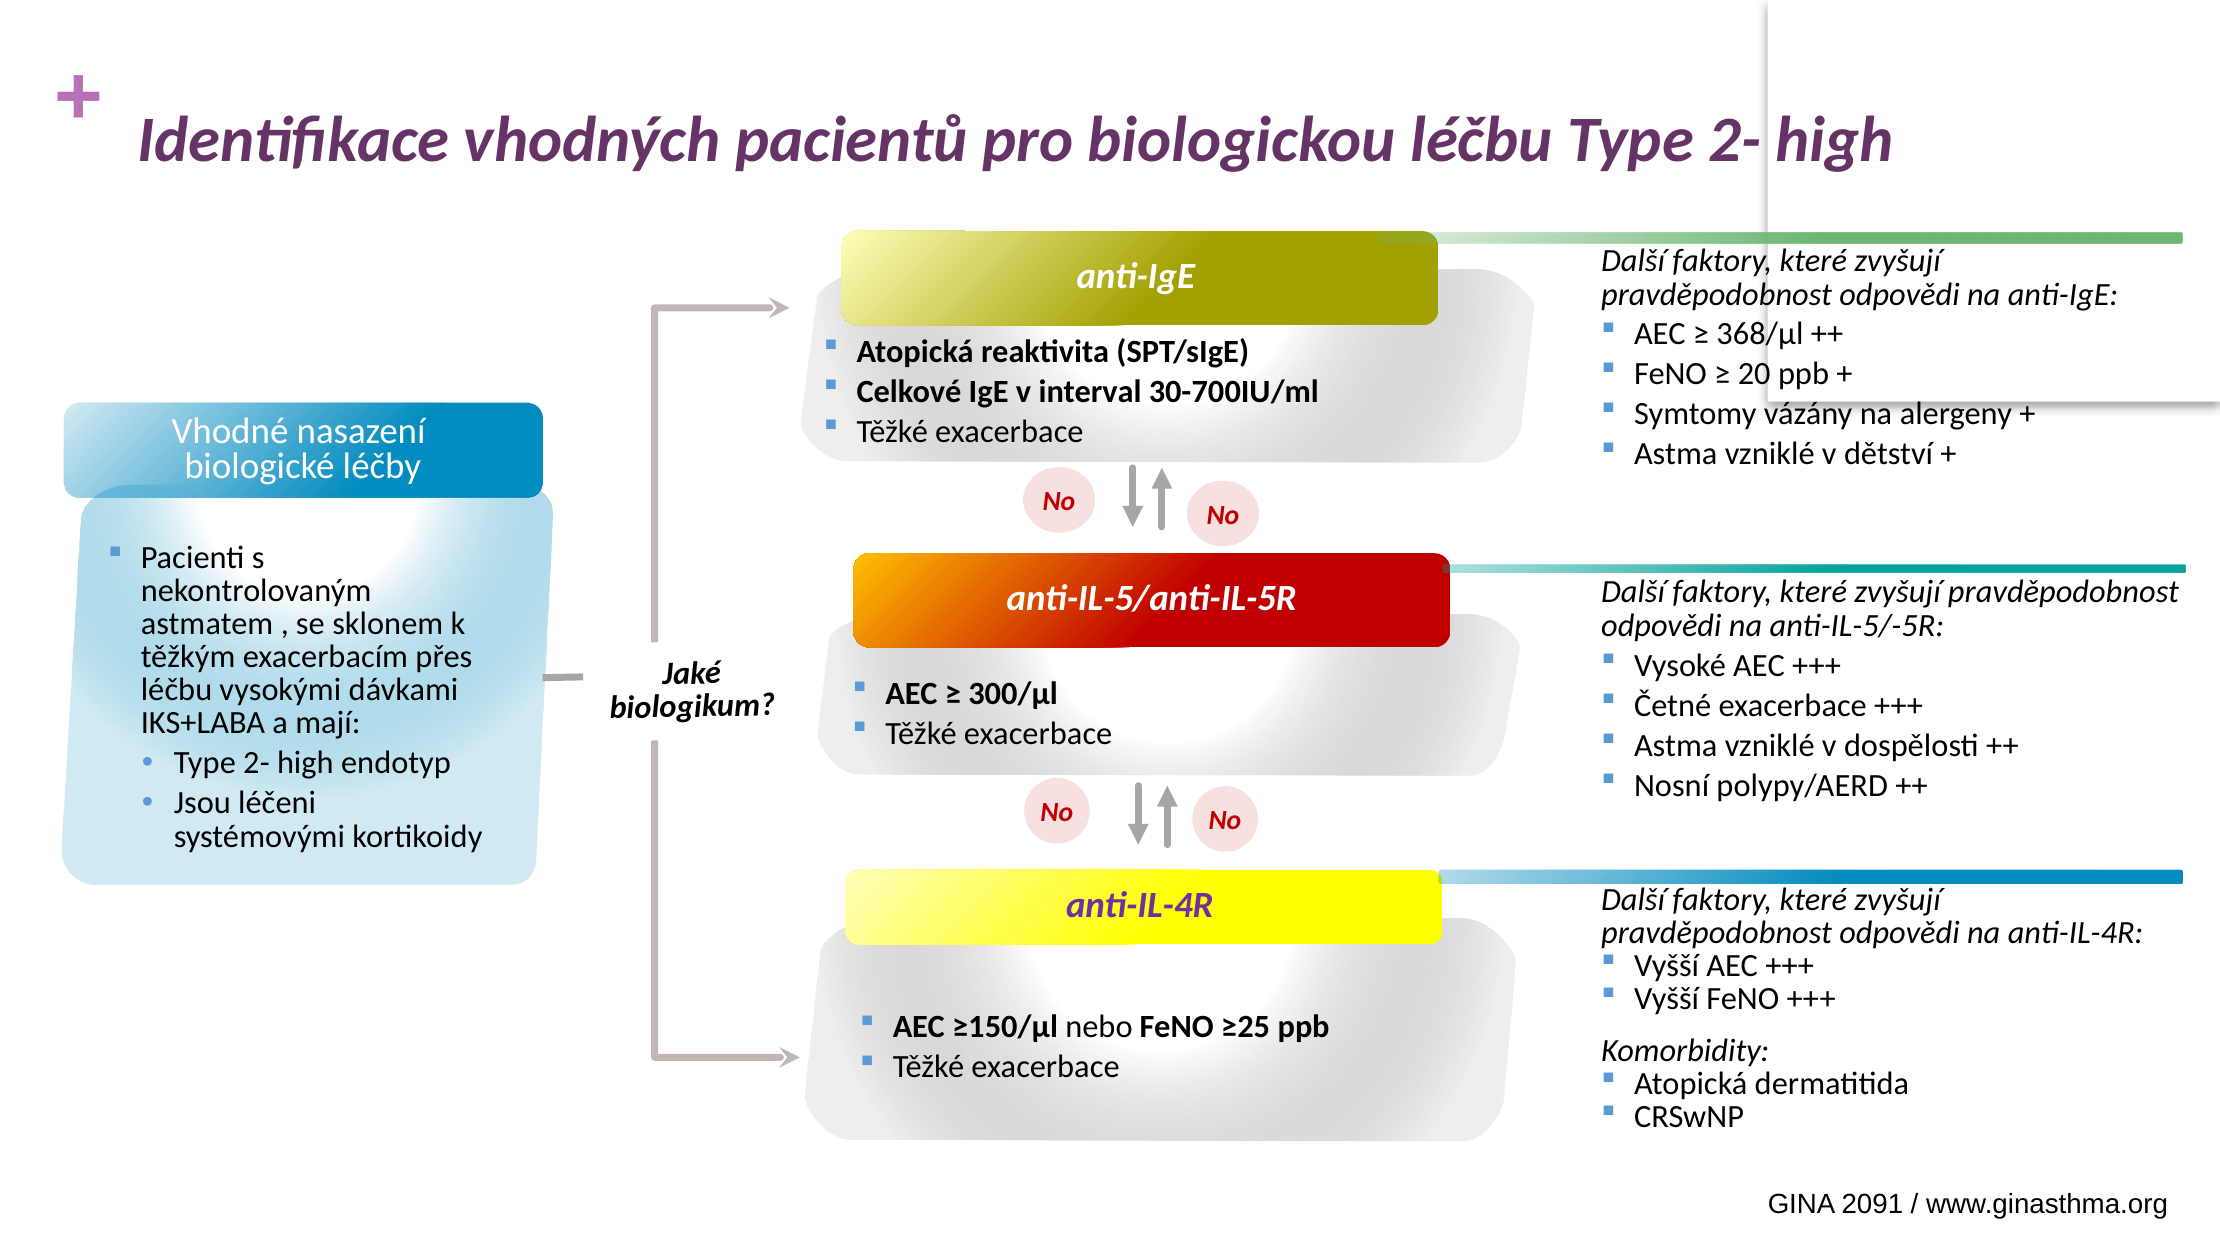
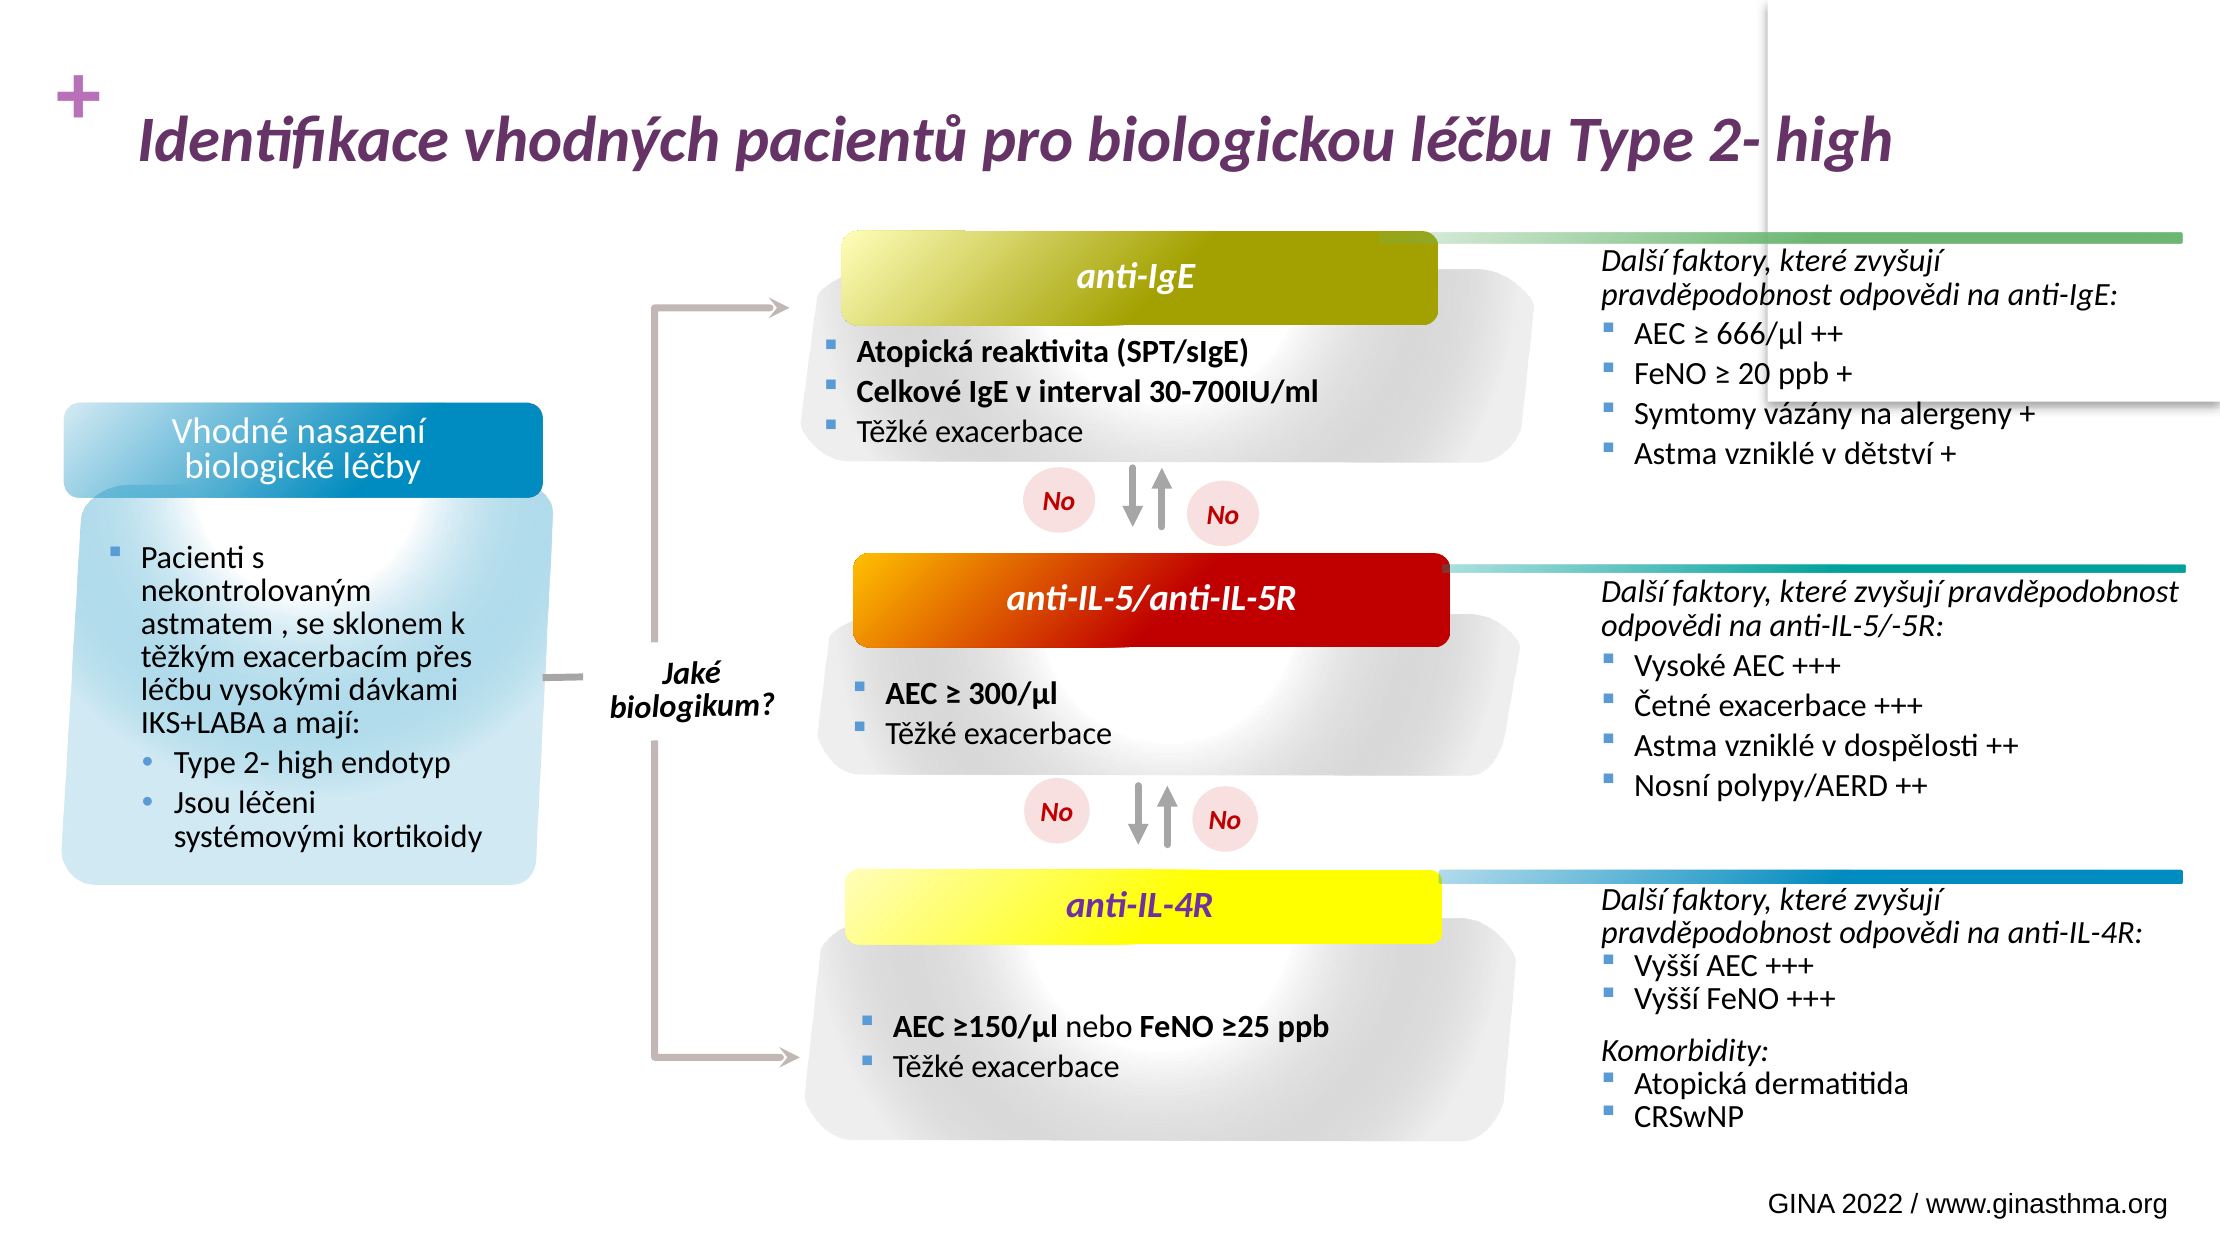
368/μl: 368/μl -> 666/μl
2091: 2091 -> 2022
